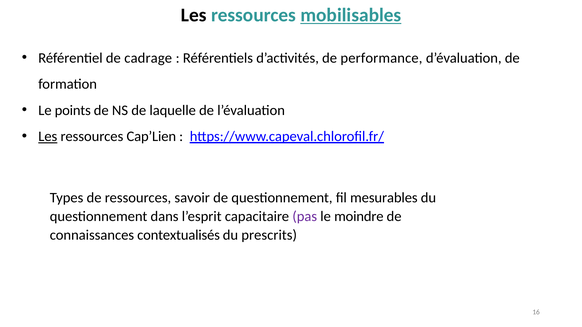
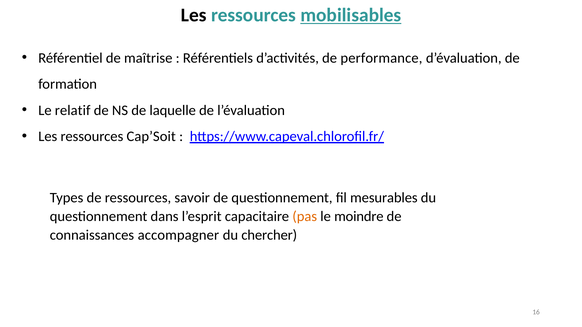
cadrage: cadrage -> maîtrise
points: points -> relatif
Les at (48, 137) underline: present -> none
Cap’Lien: Cap’Lien -> Cap’Soit
pas colour: purple -> orange
contextualisés: contextualisés -> accompagner
prescrits: prescrits -> chercher
